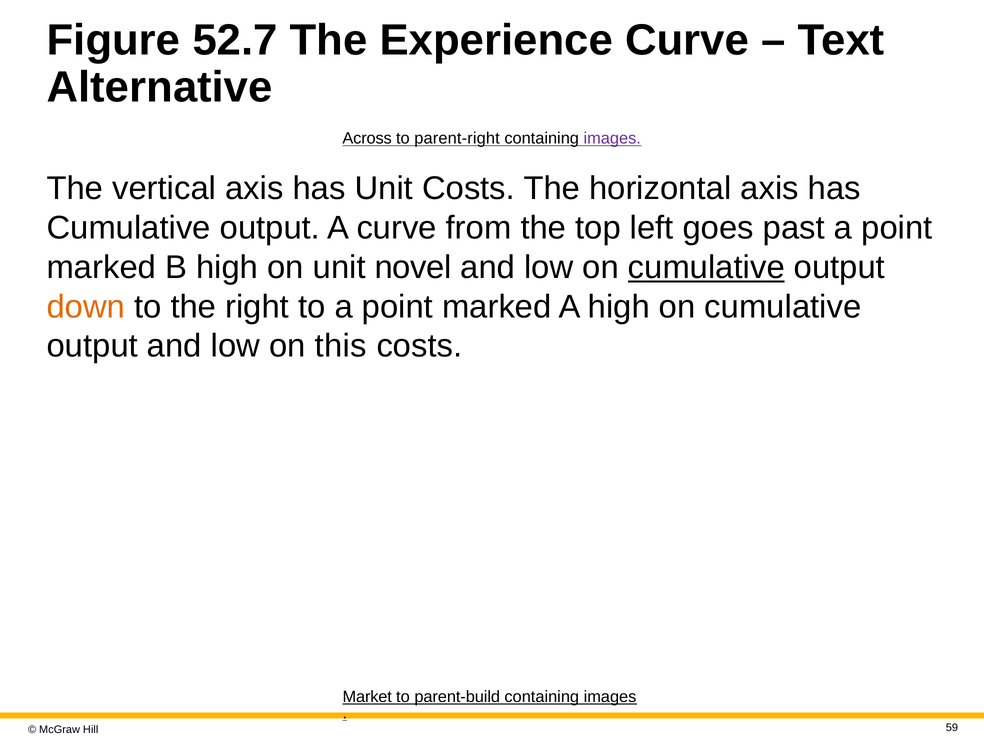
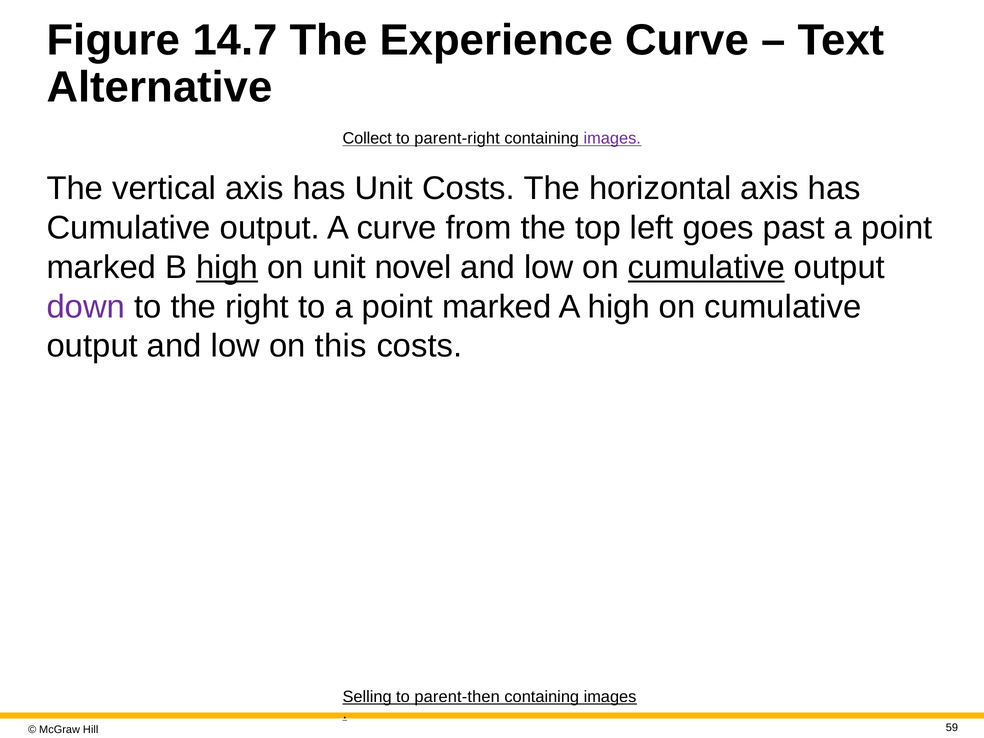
52.7: 52.7 -> 14.7
Across: Across -> Collect
high at (227, 267) underline: none -> present
down colour: orange -> purple
Market: Market -> Selling
parent-build: parent-build -> parent-then
